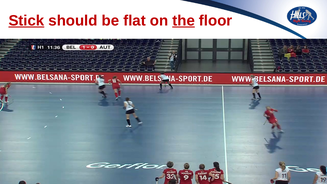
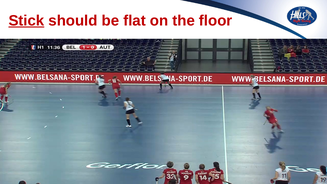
the underline: present -> none
